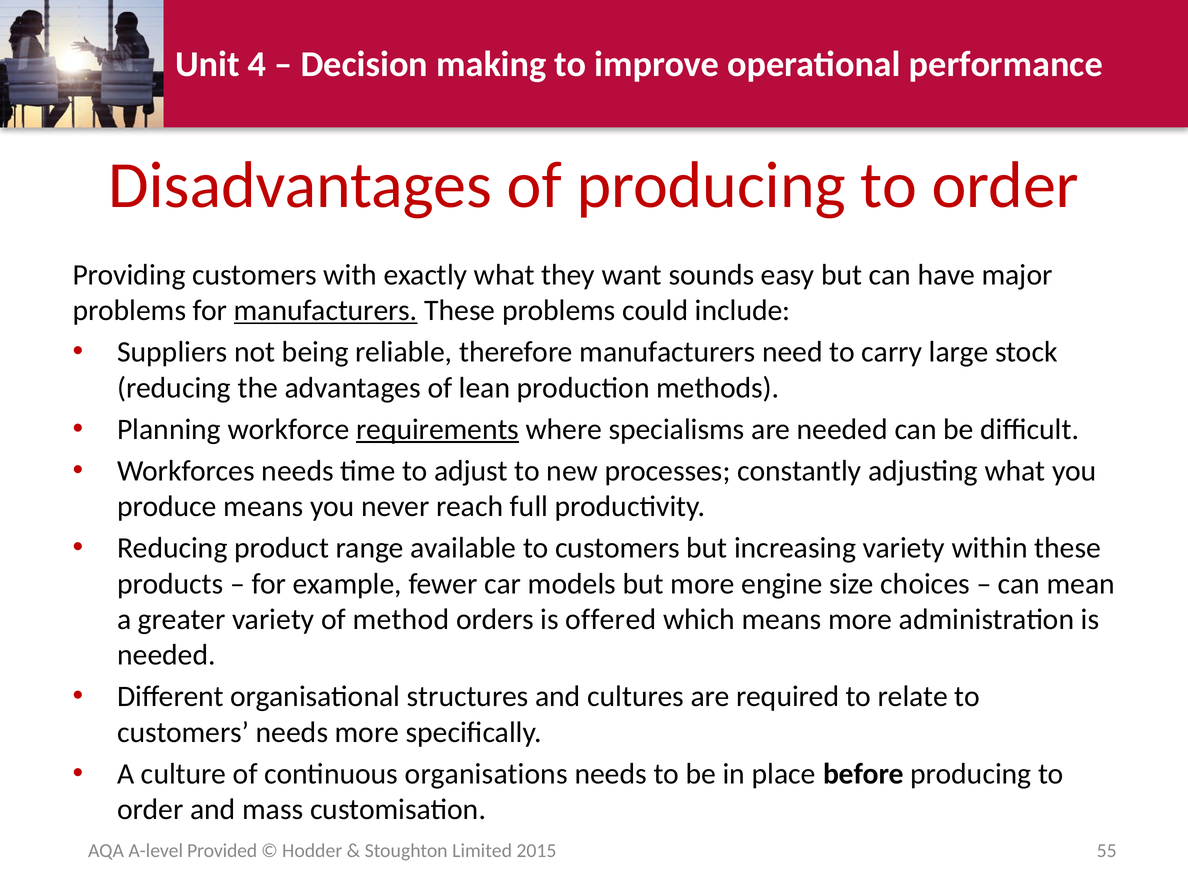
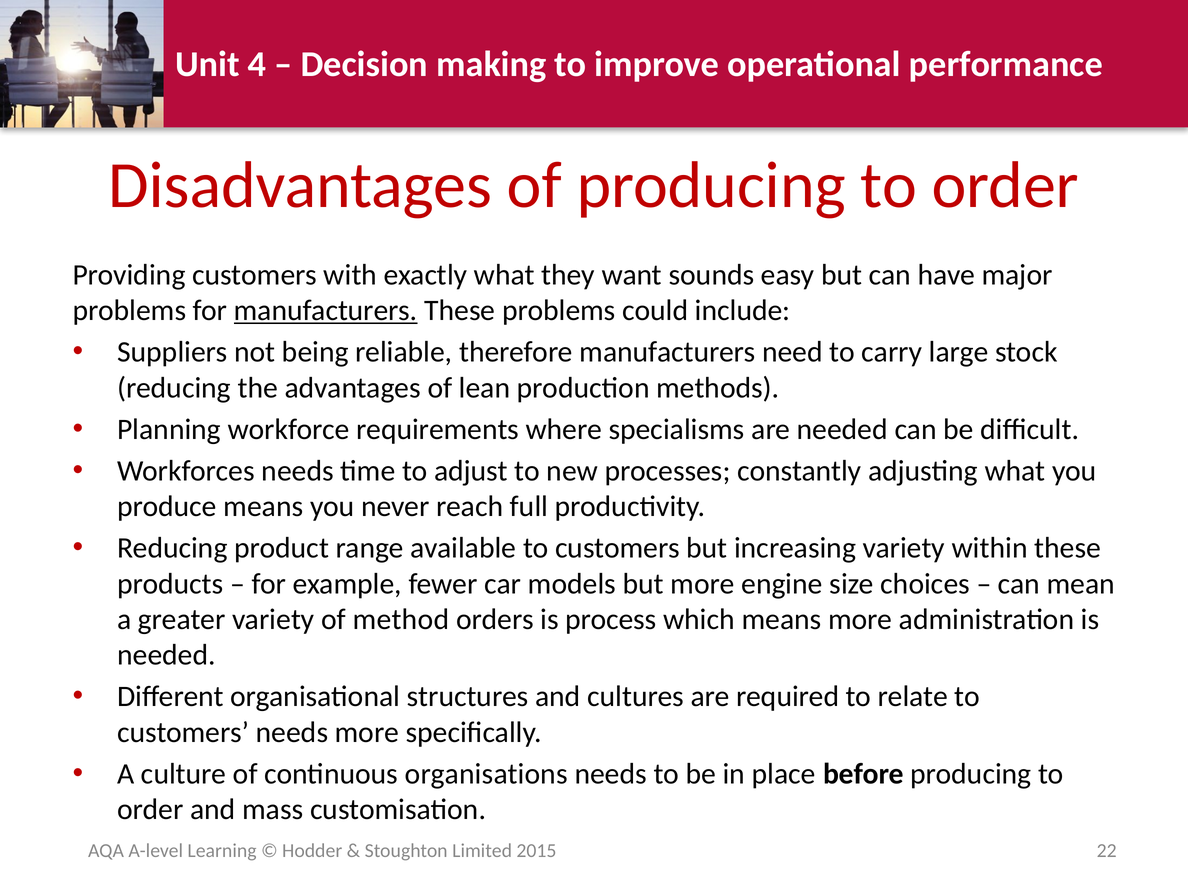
requirements underline: present -> none
offered: offered -> process
Provided: Provided -> Learning
55: 55 -> 22
